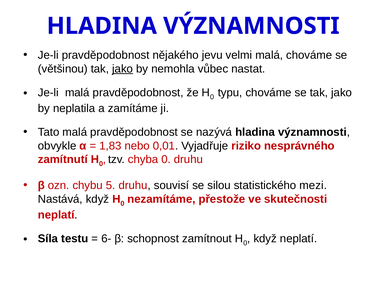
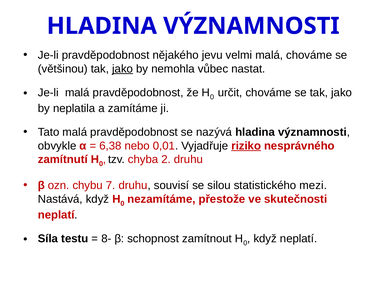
typu: typu -> určit
1,83: 1,83 -> 6,38
riziko underline: none -> present
chyba 0: 0 -> 2
5: 5 -> 7
6-: 6- -> 8-
